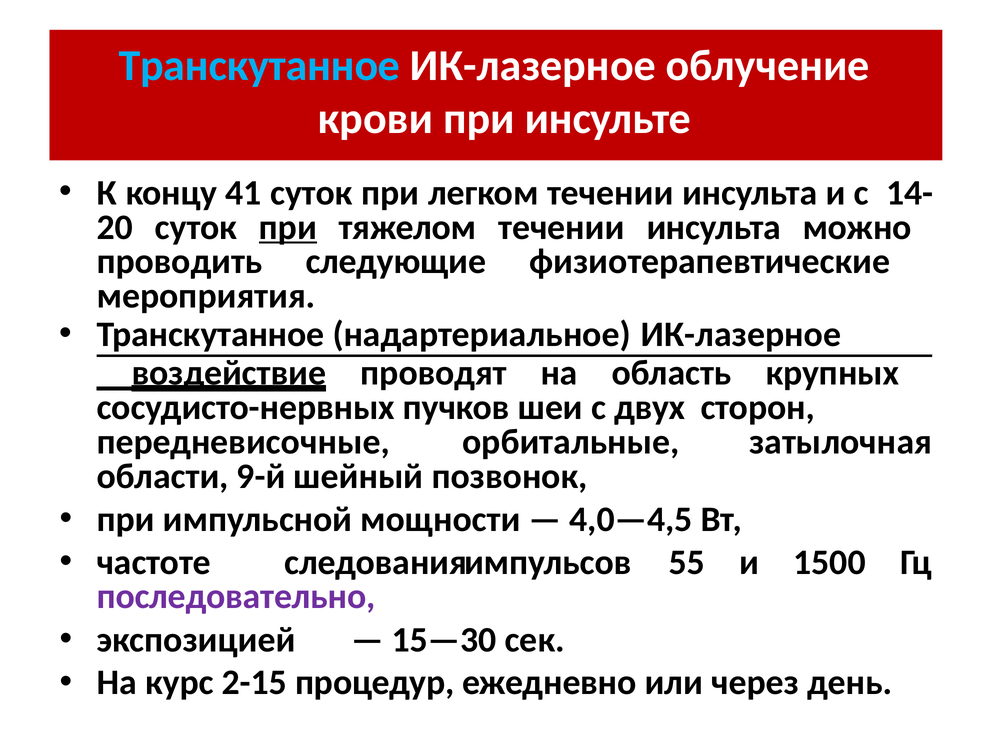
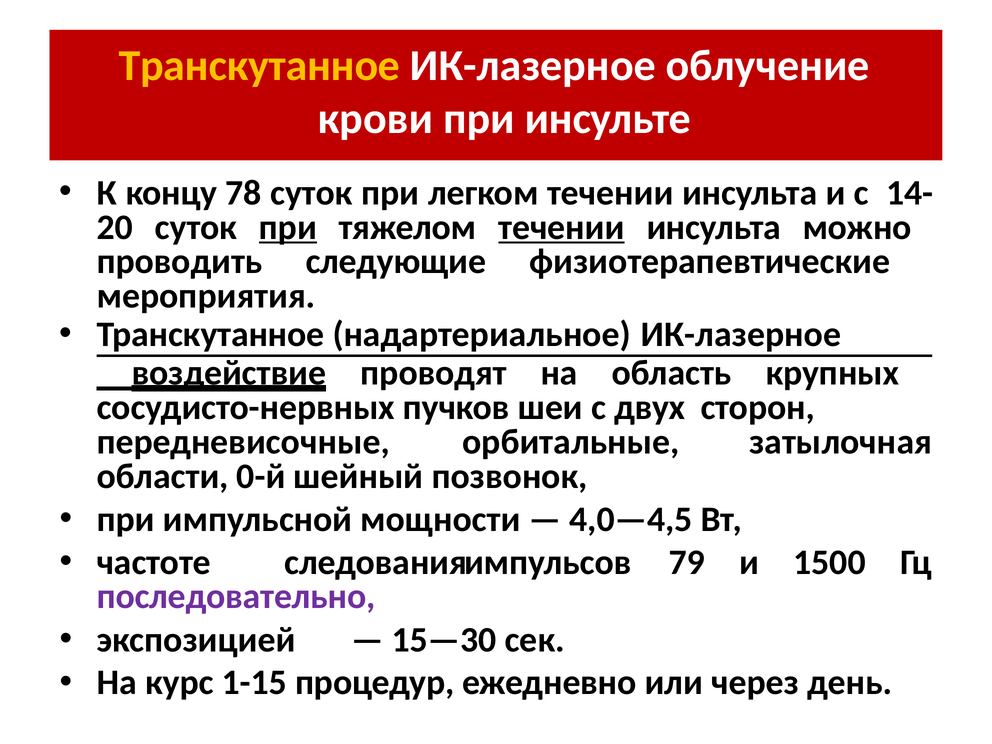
Транскутанное at (259, 66) colour: light blue -> yellow
41: 41 -> 78
течении at (561, 227) underline: none -> present
9-й: 9-й -> 0-й
55: 55 -> 79
2-15: 2-15 -> 1-15
